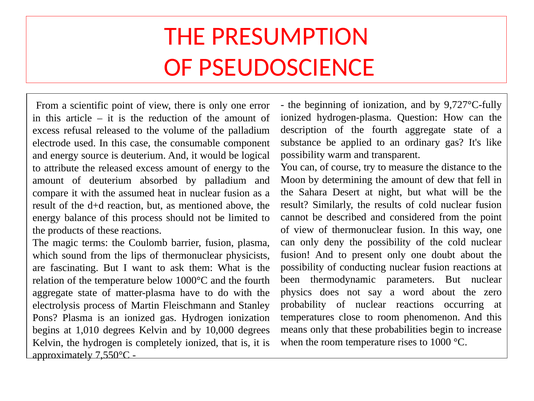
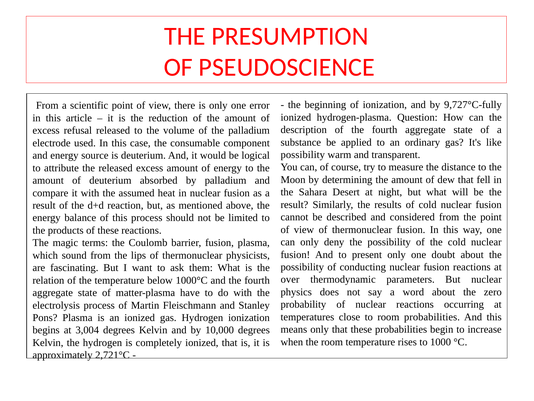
been: been -> over
room phenomenon: phenomenon -> probabilities
1,010: 1,010 -> 3,004
7,550°C: 7,550°C -> 2,721°C
